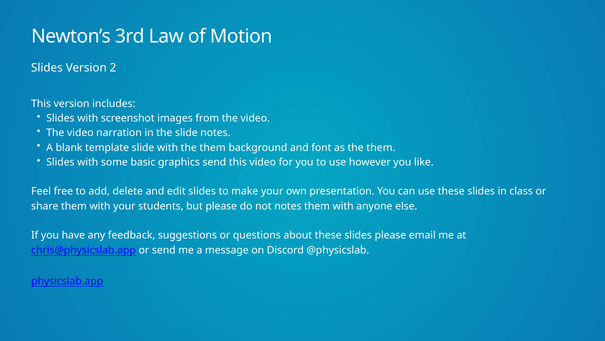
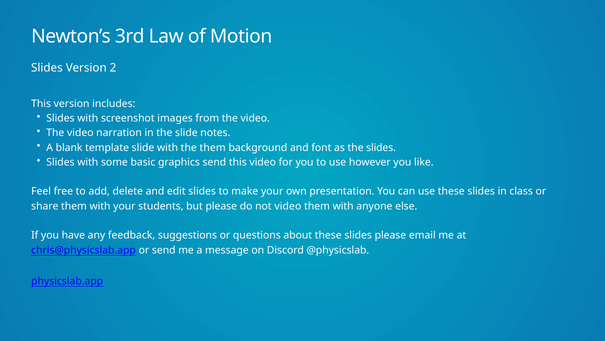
as the them: them -> slides
not notes: notes -> video
